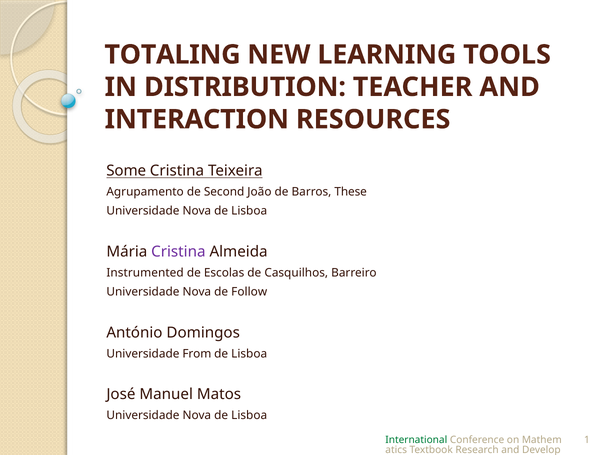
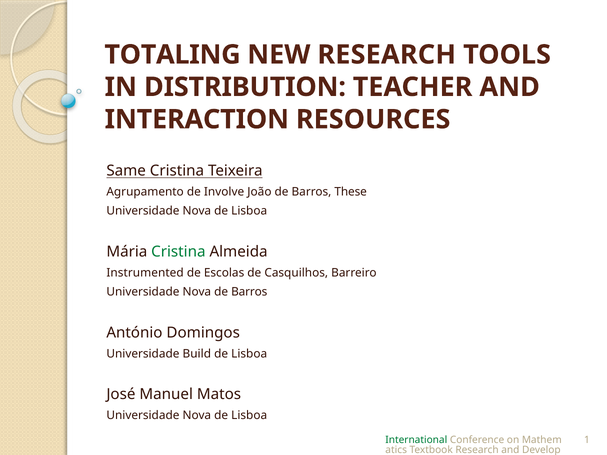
NEW LEARNING: LEARNING -> RESEARCH
Some: Some -> Same
Second: Second -> Involve
Cristina at (178, 252) colour: purple -> green
Nova de Follow: Follow -> Barros
From: From -> Build
